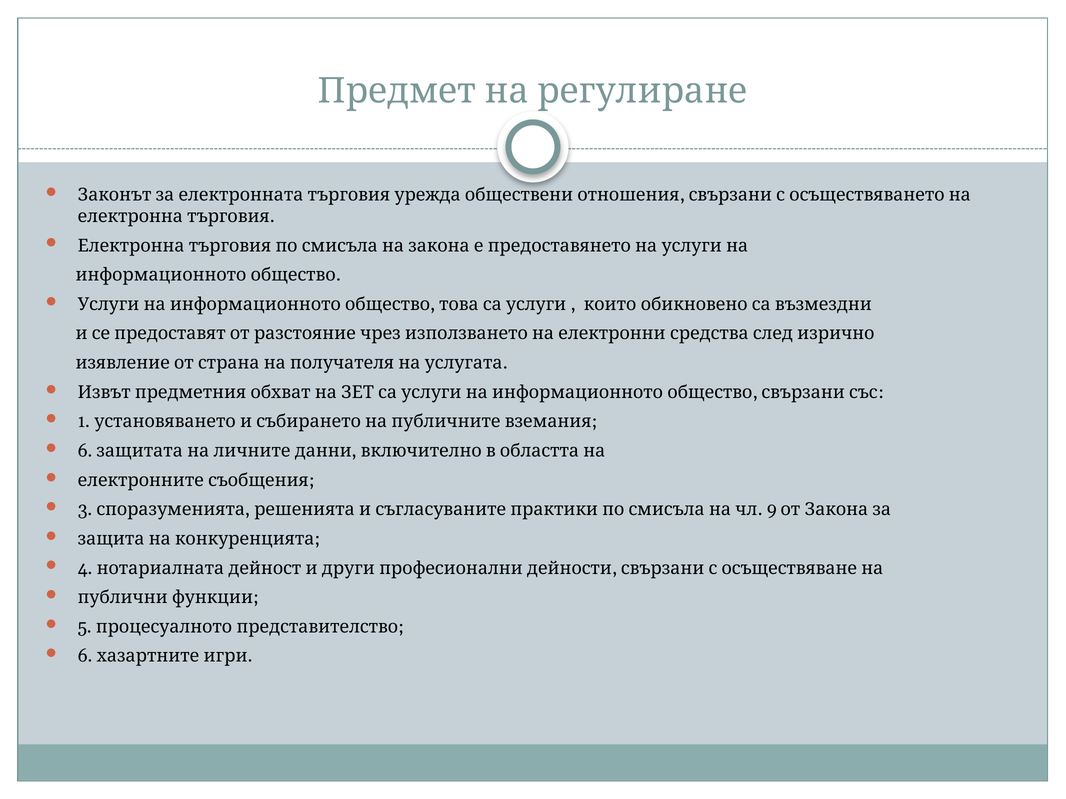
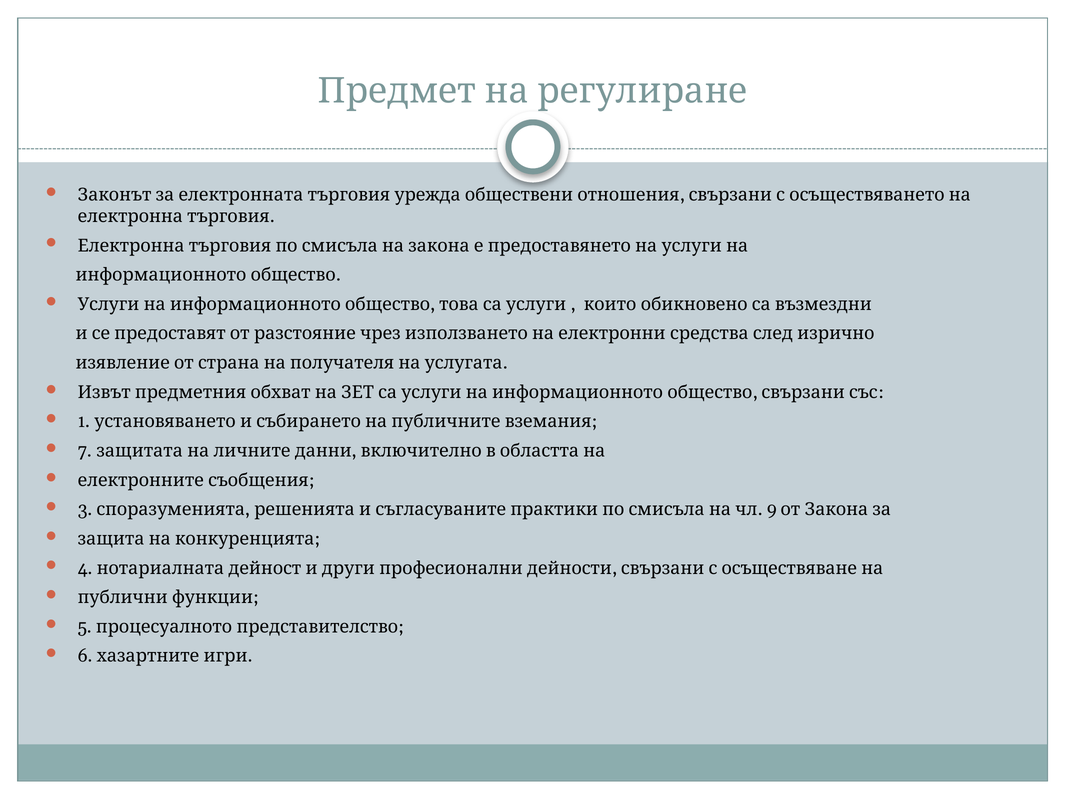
6 at (85, 451): 6 -> 7
